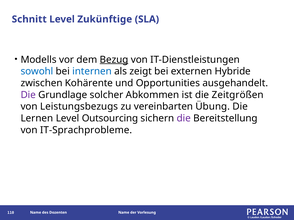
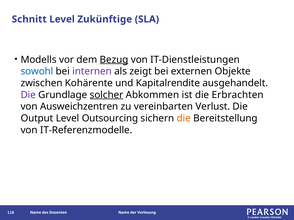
internen colour: blue -> purple
Hybride: Hybride -> Objekte
Opportunities: Opportunities -> Kapitalrendite
solcher underline: none -> present
Zeitgrößen: Zeitgrößen -> Erbrachten
Leistungsbezugs: Leistungsbezugs -> Ausweichzentren
Übung: Übung -> Verlust
Lernen: Lernen -> Output
die at (184, 119) colour: purple -> orange
IT-Sprachprobleme: IT-Sprachprobleme -> IT-Referenzmodelle
